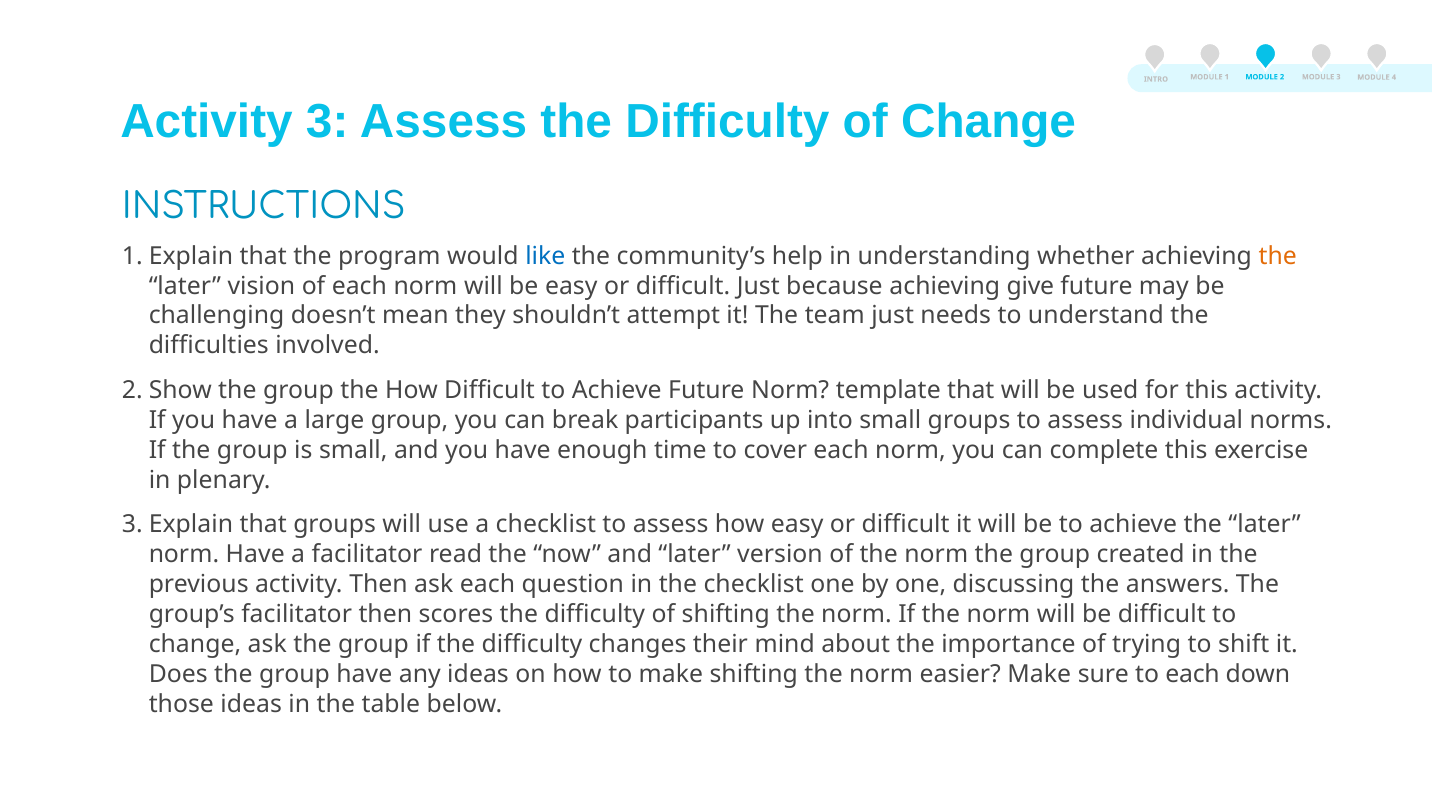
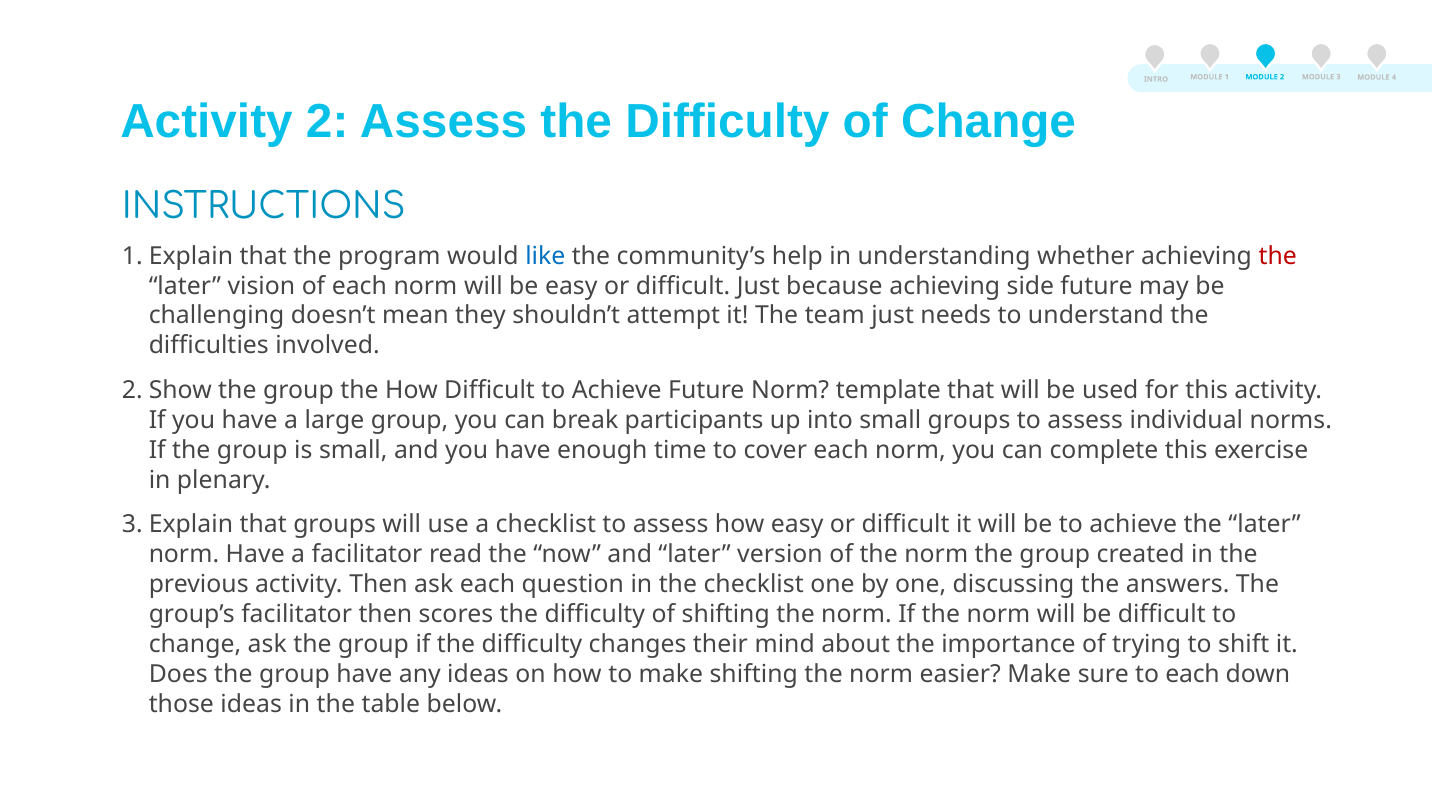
Activity 3: 3 -> 2
the at (1278, 256) colour: orange -> red
give: give -> side
